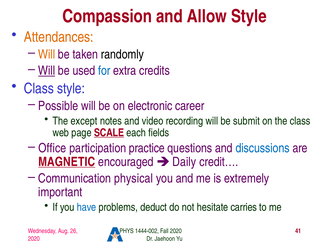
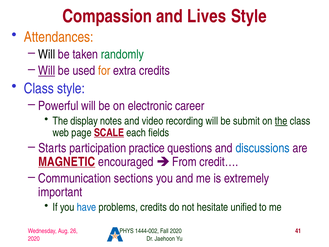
Allow: Allow -> Lives
Will at (47, 54) colour: orange -> black
randomly colour: black -> green
for colour: blue -> orange
Possible: Possible -> Powerful
except: except -> display
the at (281, 121) underline: none -> present
Office: Office -> Starts
Daily: Daily -> From
physical: physical -> sections
problems deduct: deduct -> credits
carries: carries -> unified
